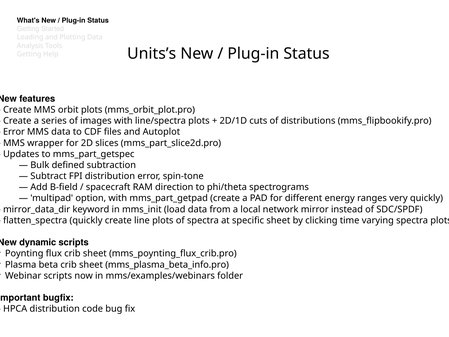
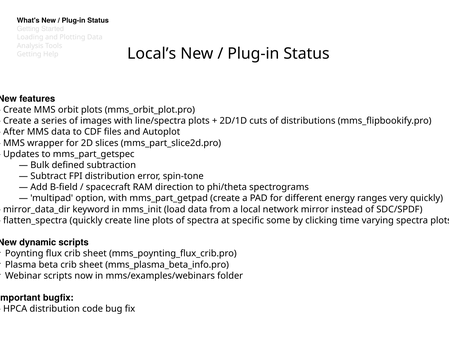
Units’s: Units’s -> Local’s
Error at (14, 132): Error -> After
specific sheet: sheet -> some
